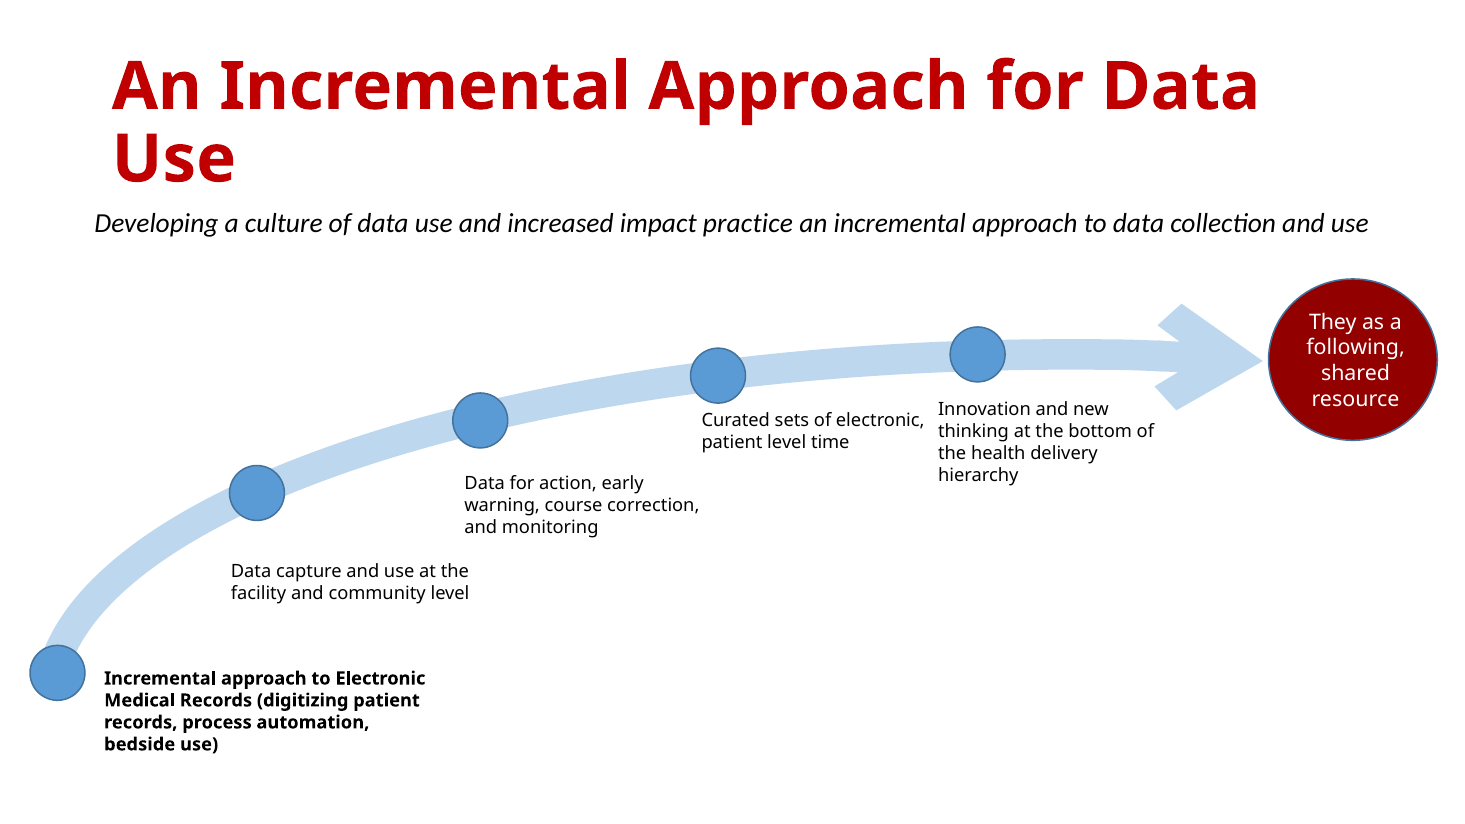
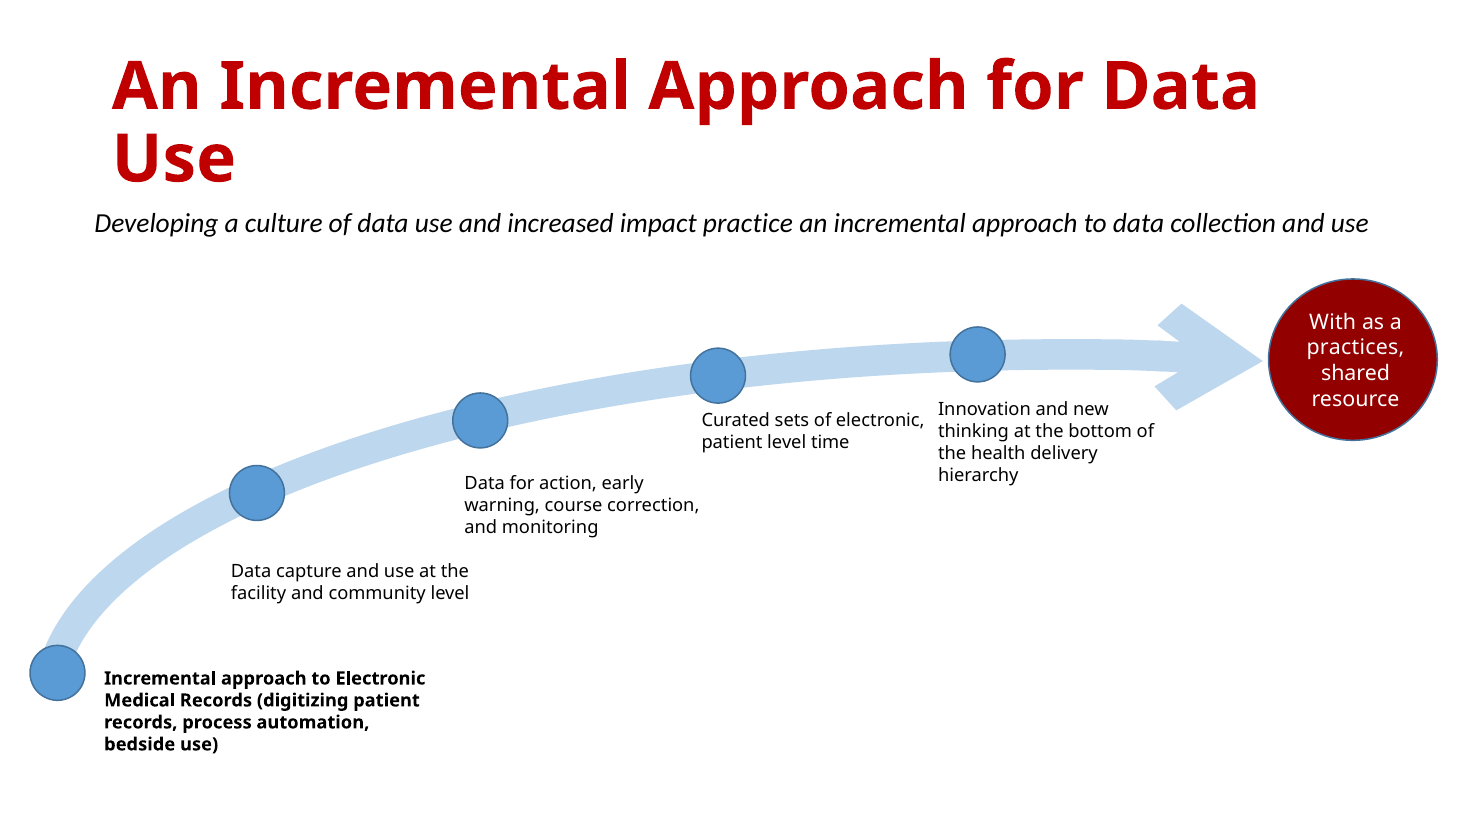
They: They -> With
following: following -> practices
